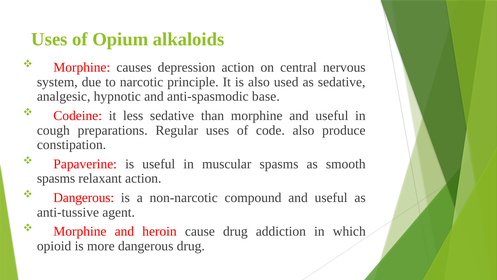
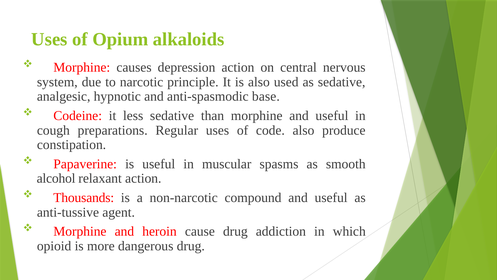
spasms at (56, 178): spasms -> alcohol
Dangerous at (84, 197): Dangerous -> Thousands
